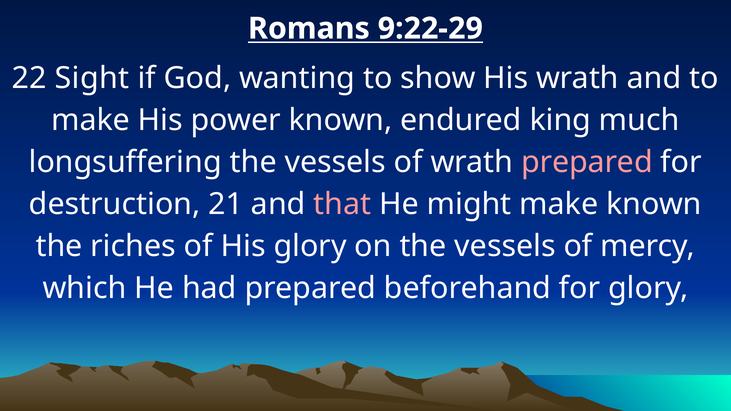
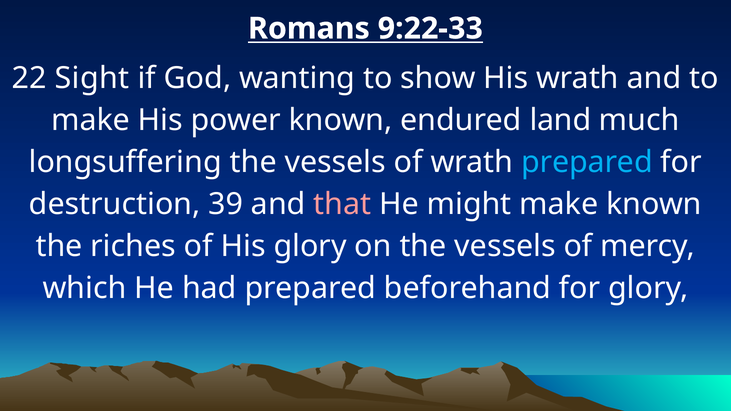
9:22-29: 9:22-29 -> 9:22-33
king: king -> land
prepared at (587, 162) colour: pink -> light blue
21: 21 -> 39
